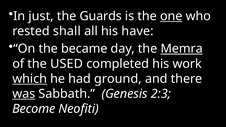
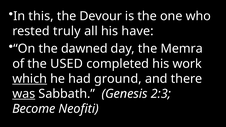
just: just -> this
Guards: Guards -> Devour
one underline: present -> none
shall: shall -> truly
became: became -> dawned
Memra underline: present -> none
